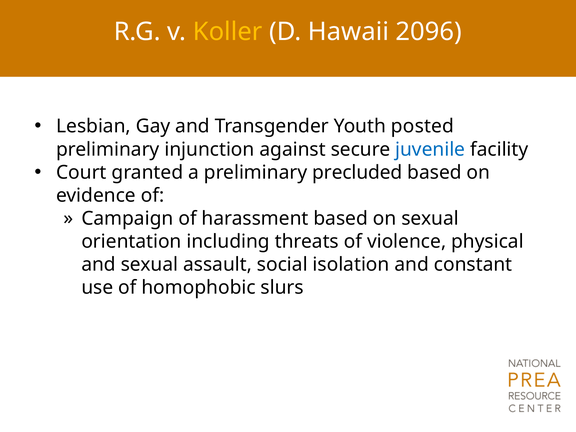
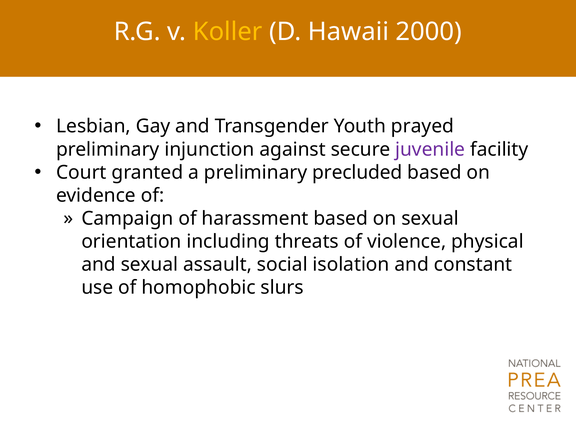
2096: 2096 -> 2000
posted: posted -> prayed
juvenile colour: blue -> purple
